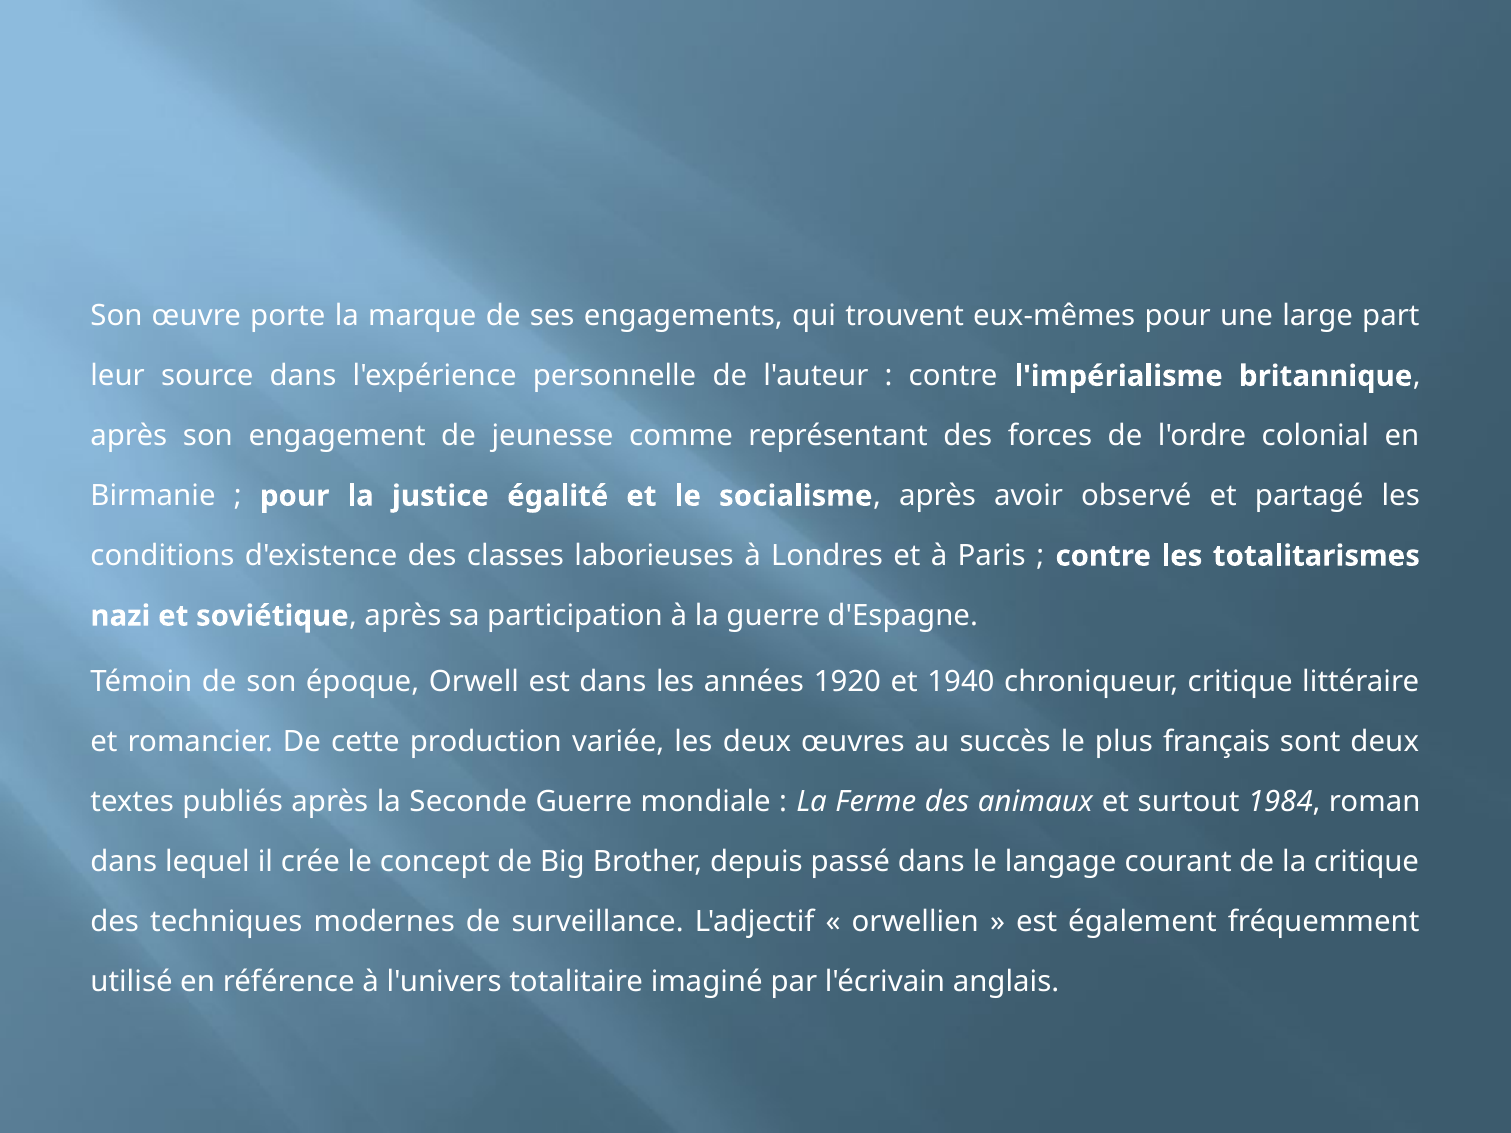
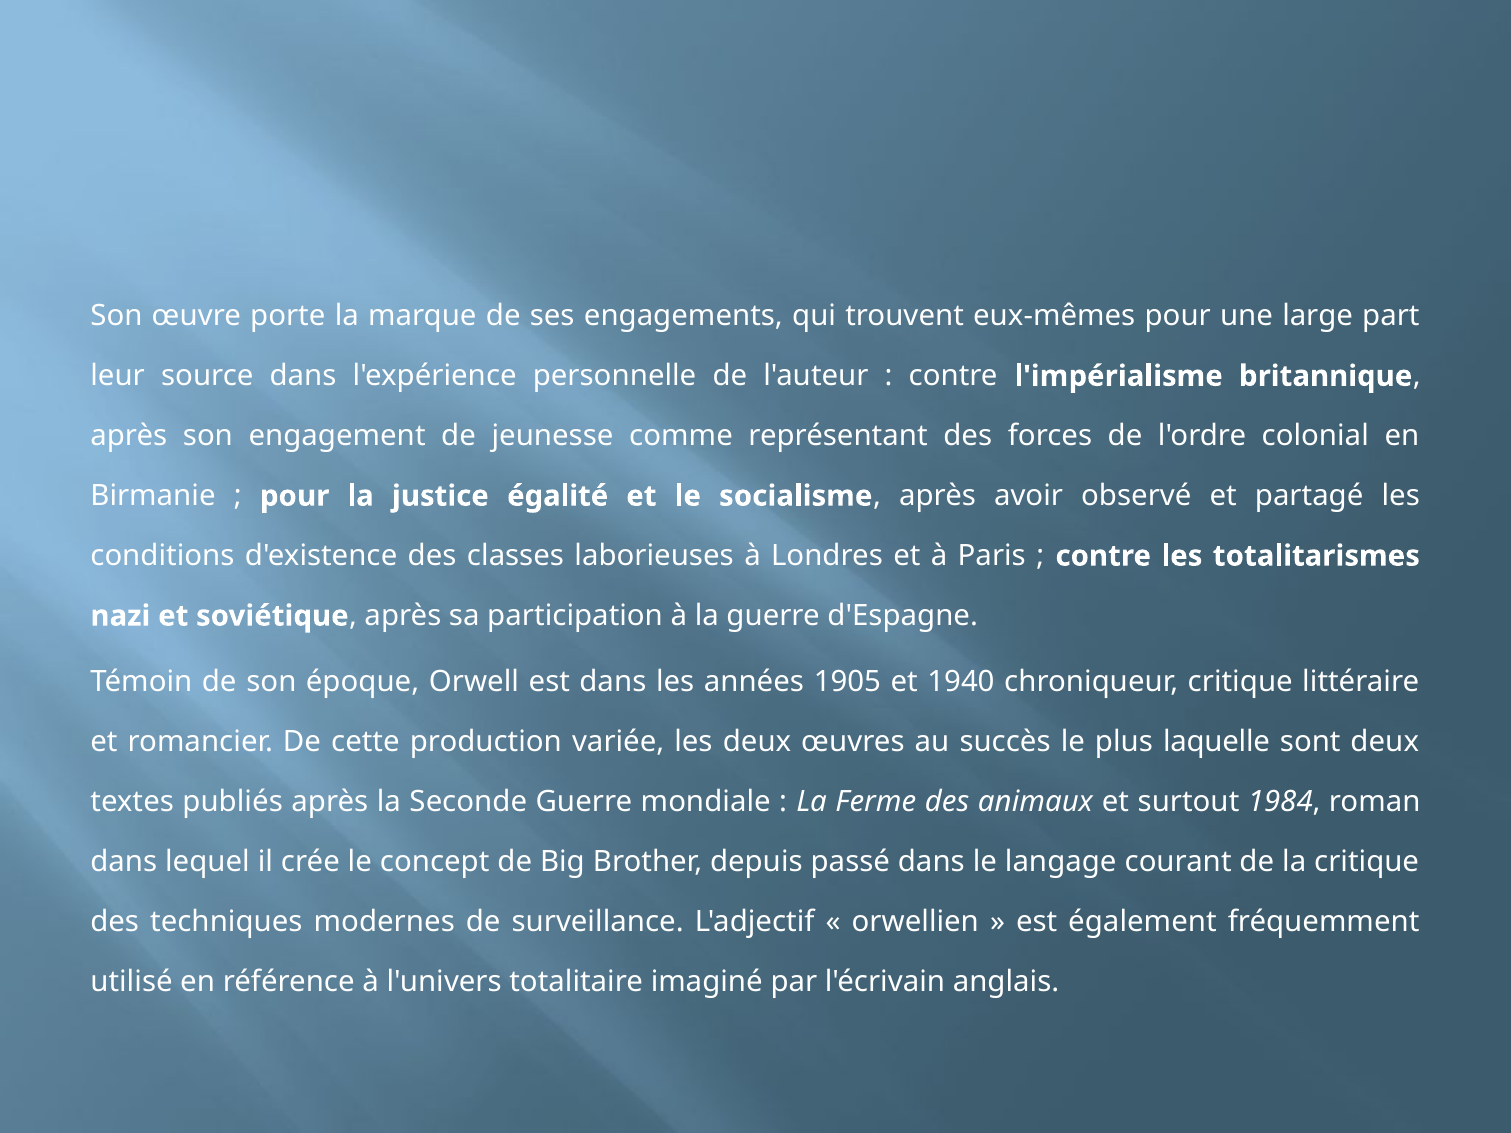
1920: 1920 -> 1905
français: français -> laquelle
